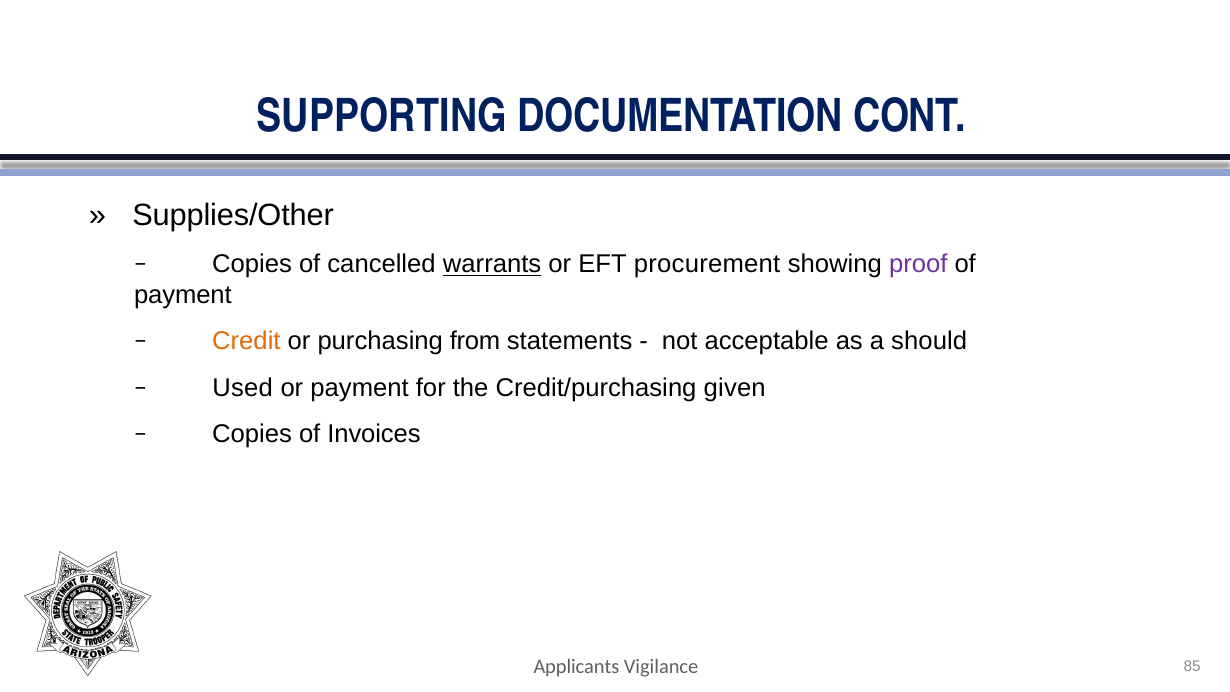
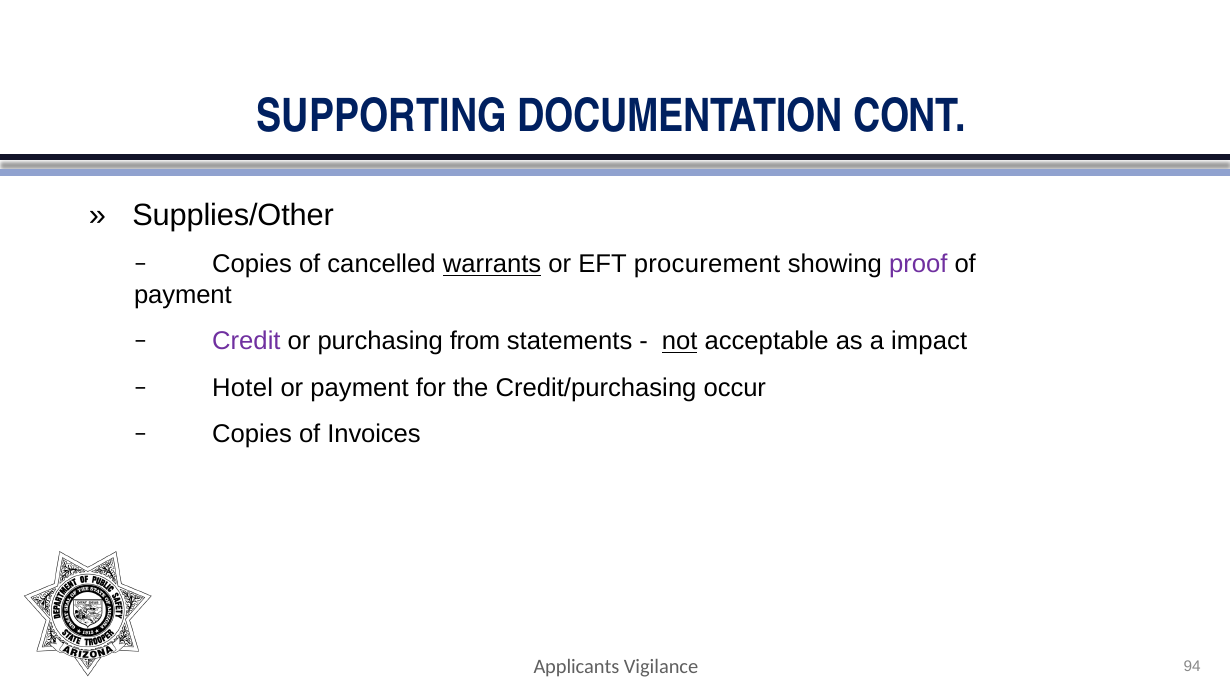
Credit colour: orange -> purple
not underline: none -> present
should: should -> impact
Used: Used -> Hotel
given: given -> occur
85: 85 -> 94
